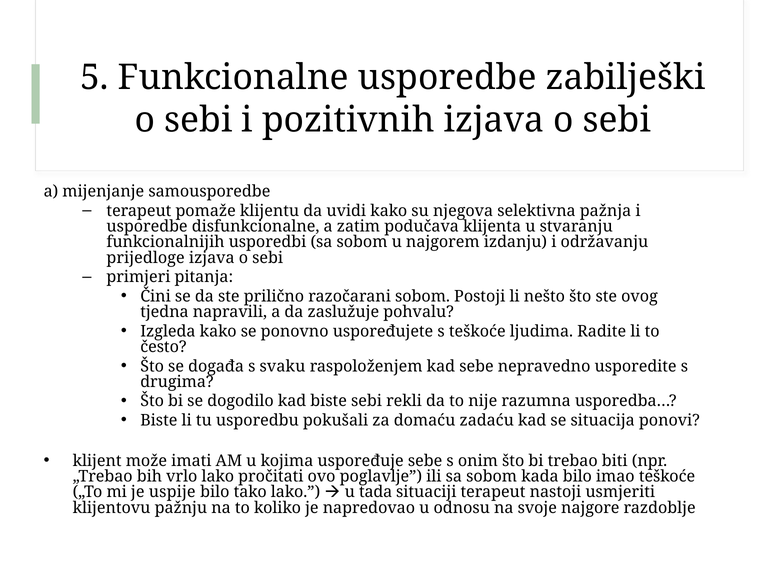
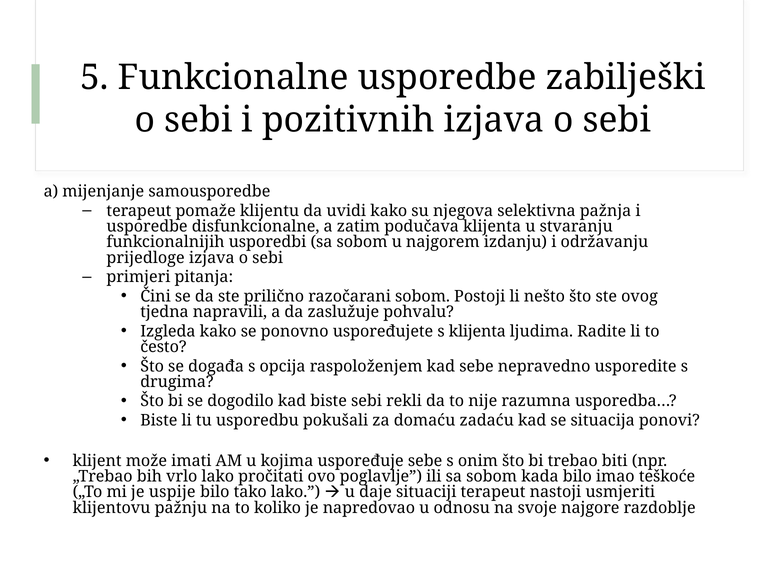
s teškoće: teškoće -> klijenta
svaku: svaku -> opcija
tada: tada -> daje
